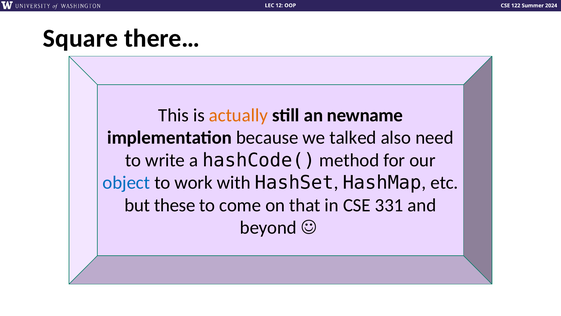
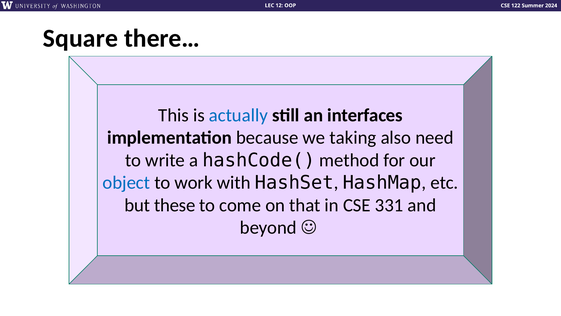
actually colour: orange -> blue
newname: newname -> interfaces
talked: talked -> taking
